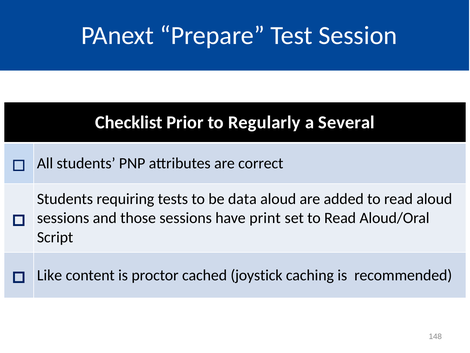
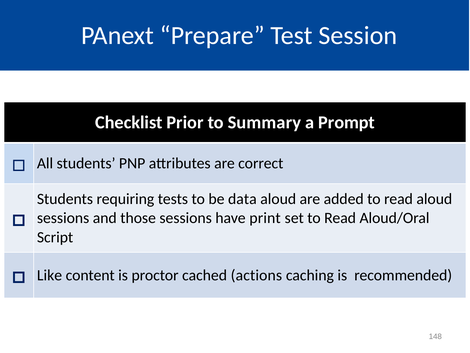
Regularly: Regularly -> Summary
Several: Several -> Prompt
joystick: joystick -> actions
